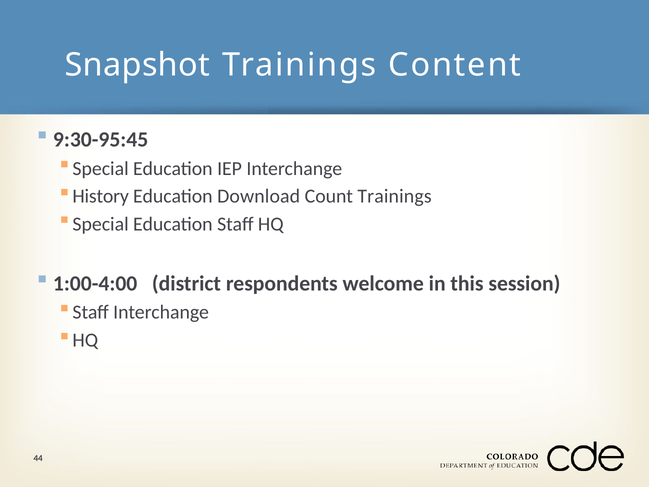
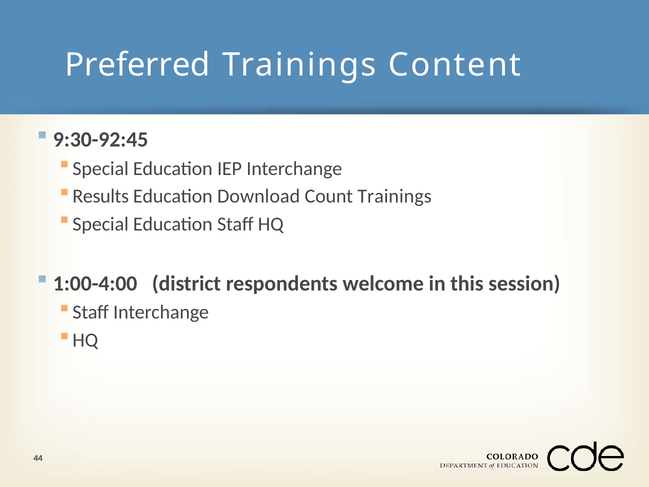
Snapshot: Snapshot -> Preferred
9:30-95:45: 9:30-95:45 -> 9:30-92:45
History: History -> Results
